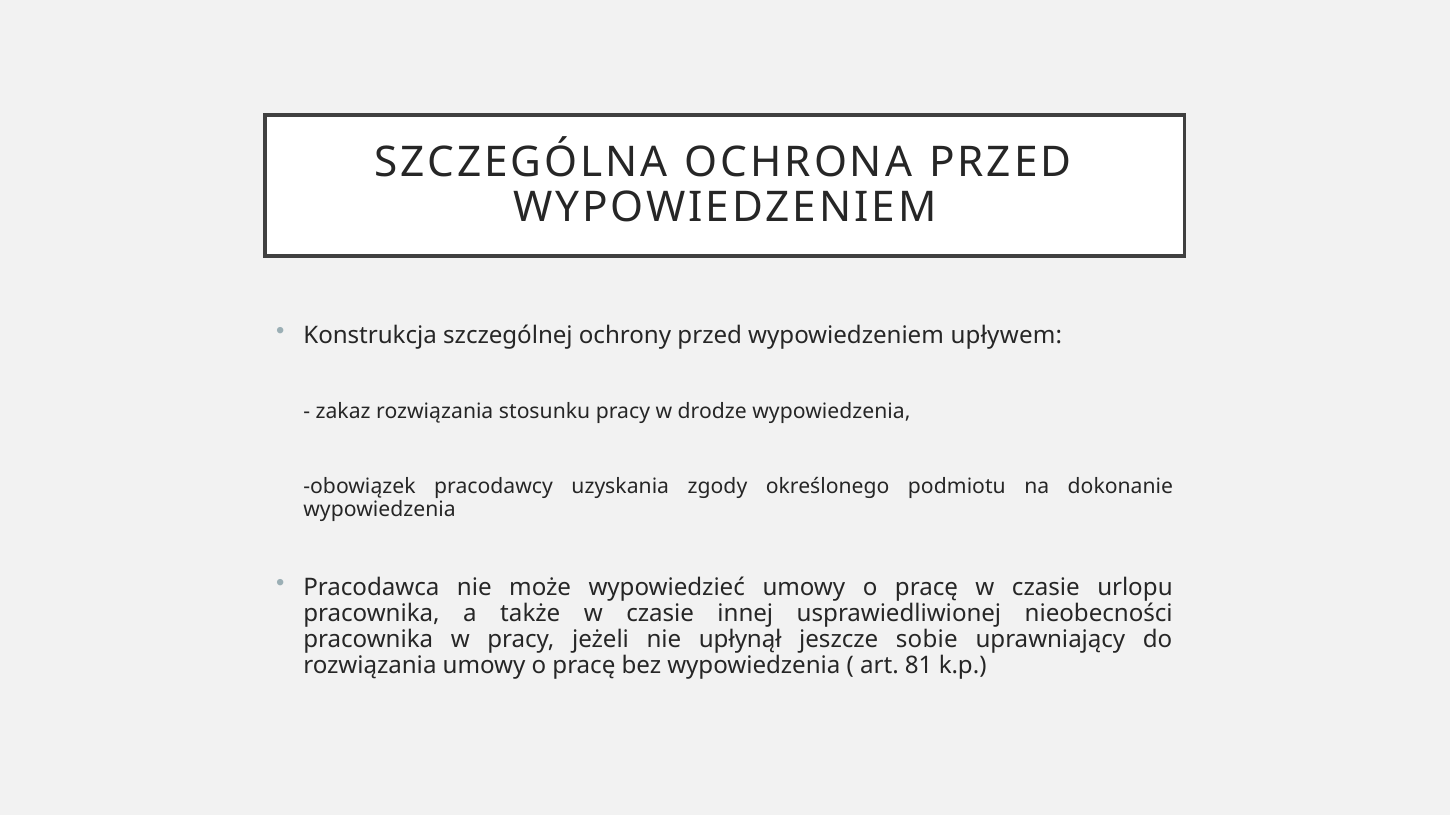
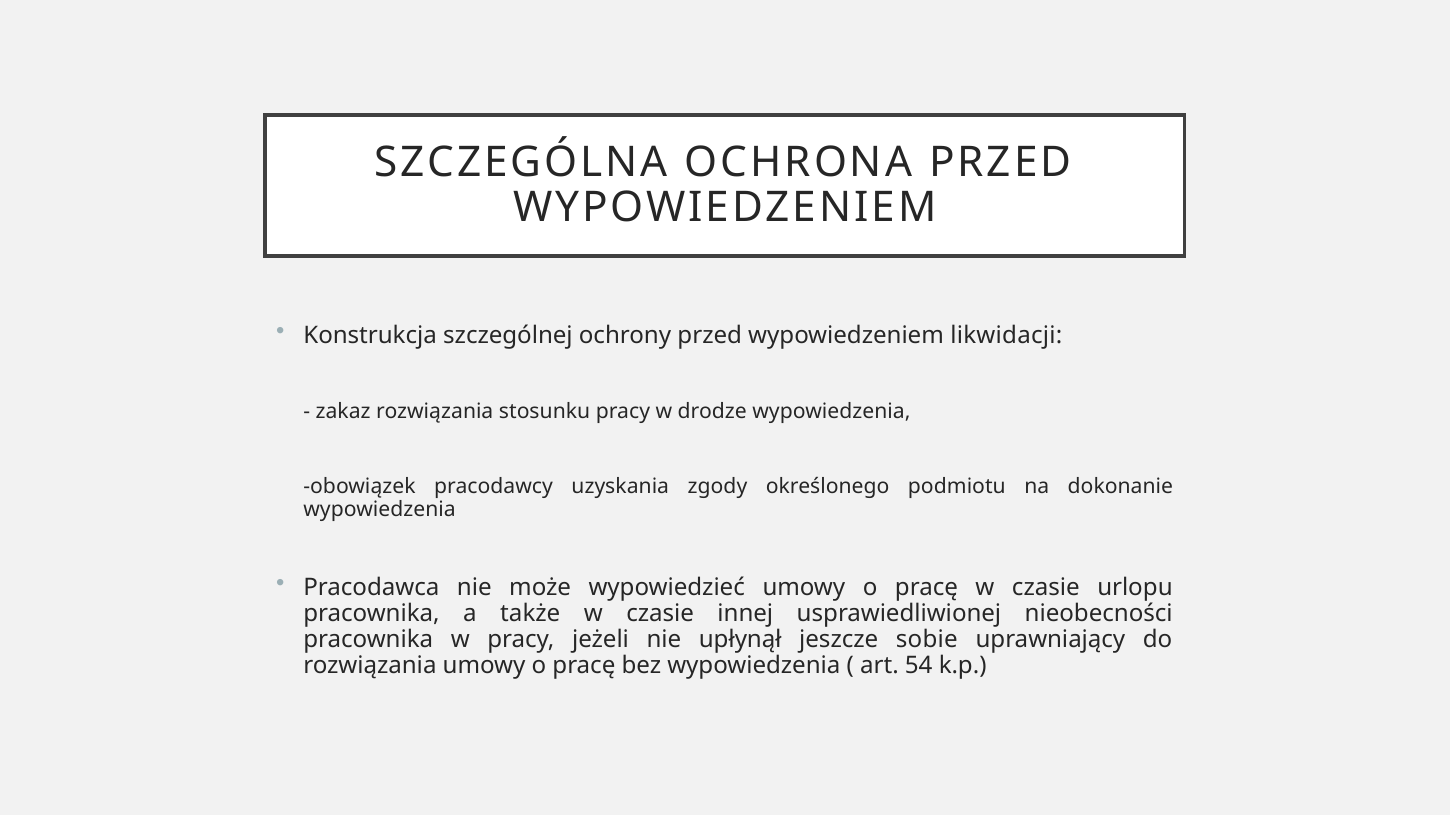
upływem: upływem -> likwidacji
81: 81 -> 54
